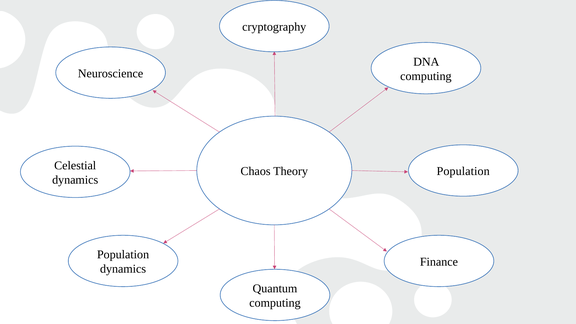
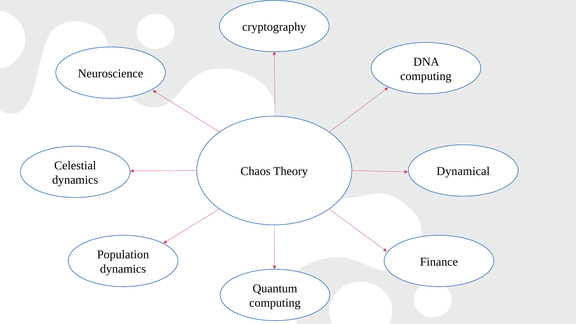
Population at (463, 171): Population -> Dynamical
